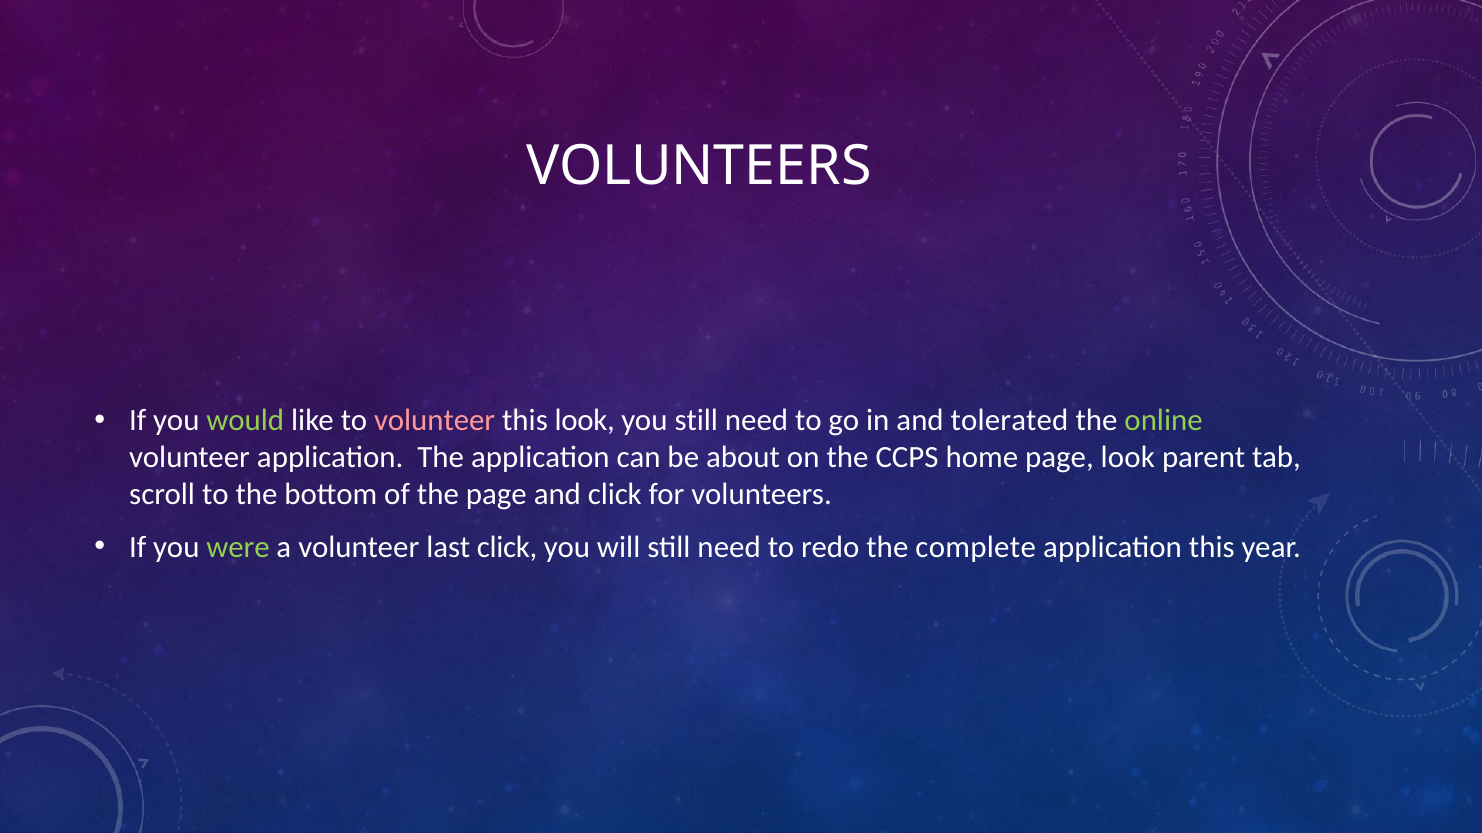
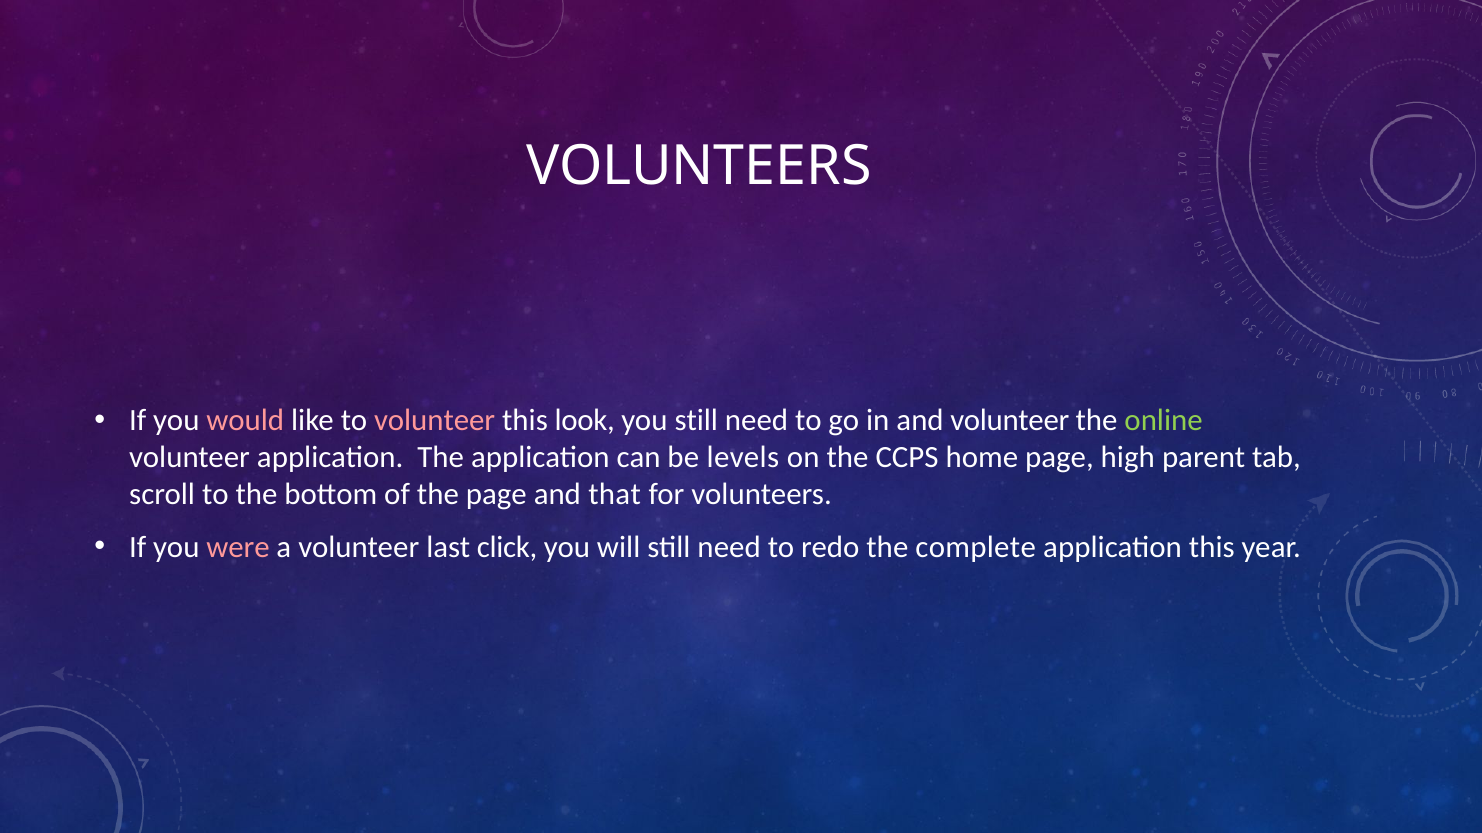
would colour: light green -> pink
and tolerated: tolerated -> volunteer
about: about -> levels
page look: look -> high
and click: click -> that
were colour: light green -> pink
